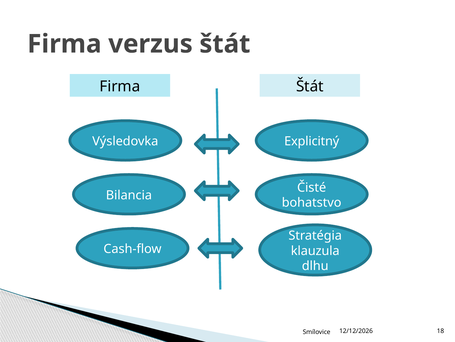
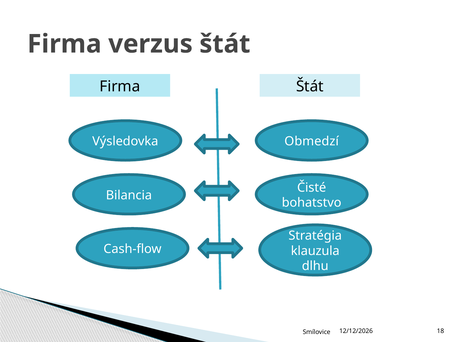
Explicitný: Explicitný -> Obmedzí
